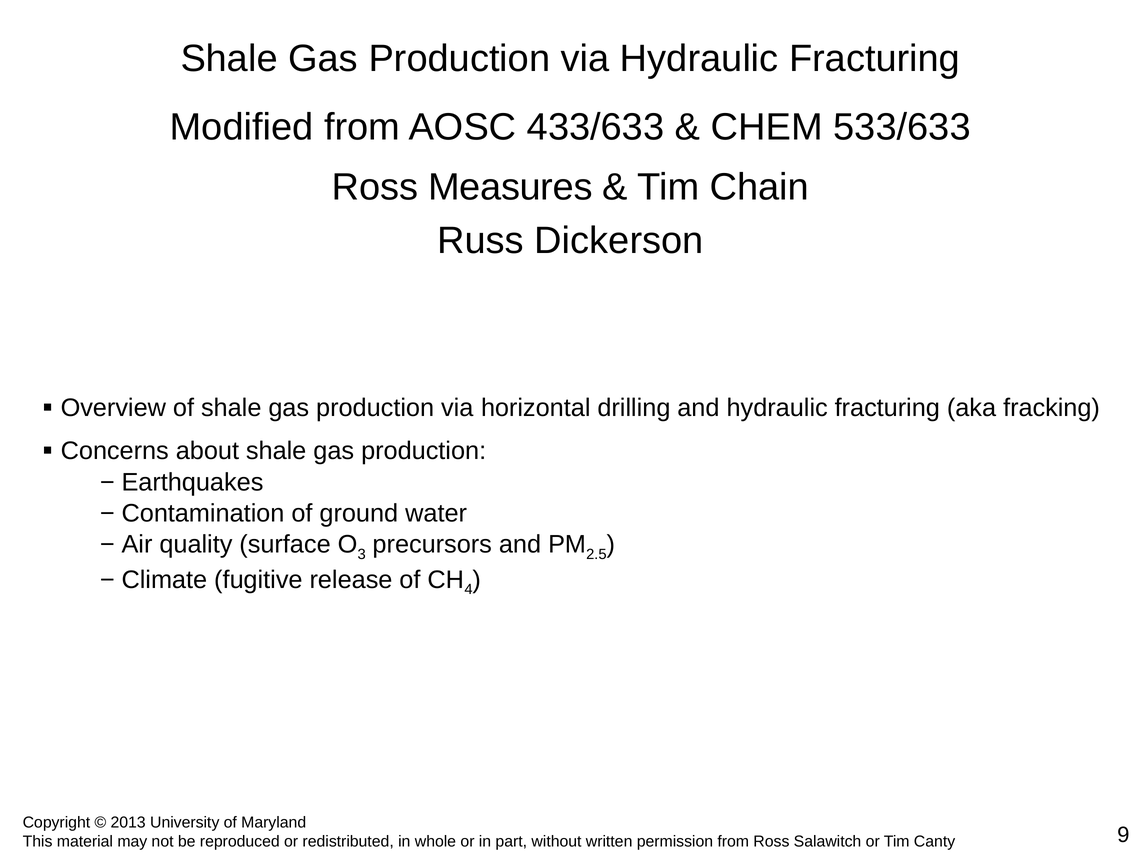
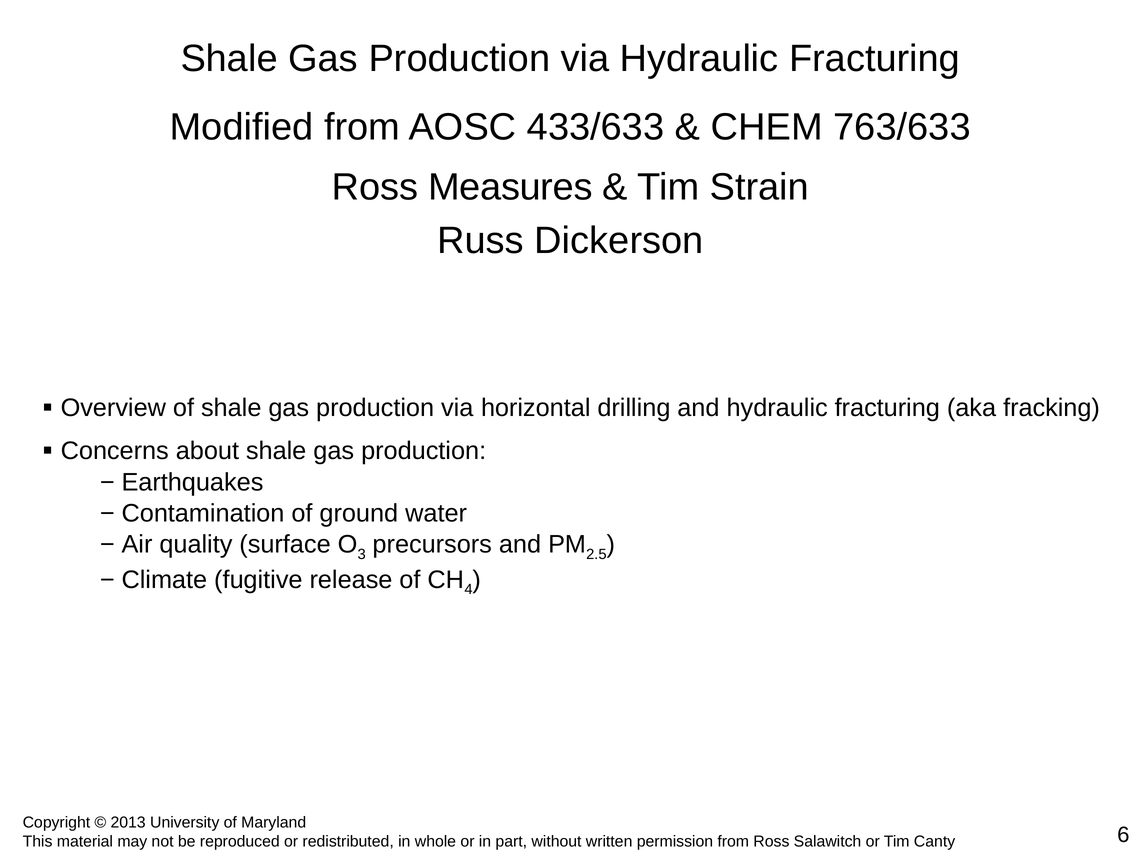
533/633: 533/633 -> 763/633
Chain: Chain -> Strain
9: 9 -> 6
